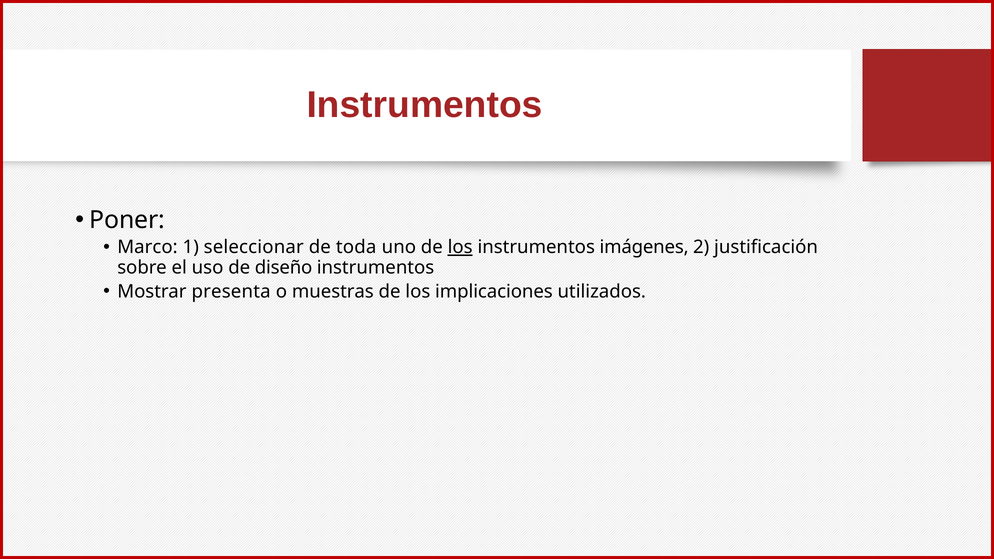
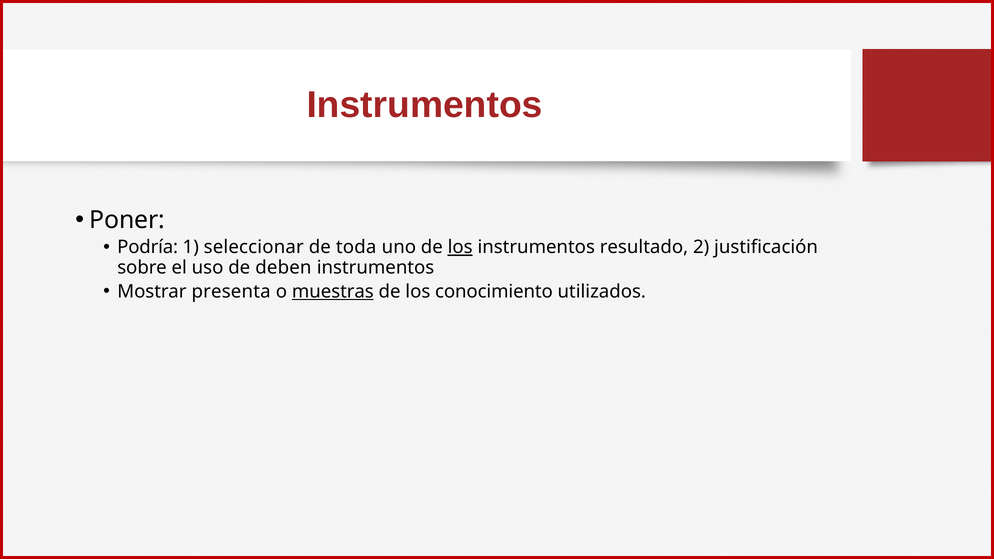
Marco: Marco -> Podría
imágenes: imágenes -> resultado
diseño: diseño -> deben
muestras underline: none -> present
implicaciones: implicaciones -> conocimiento
